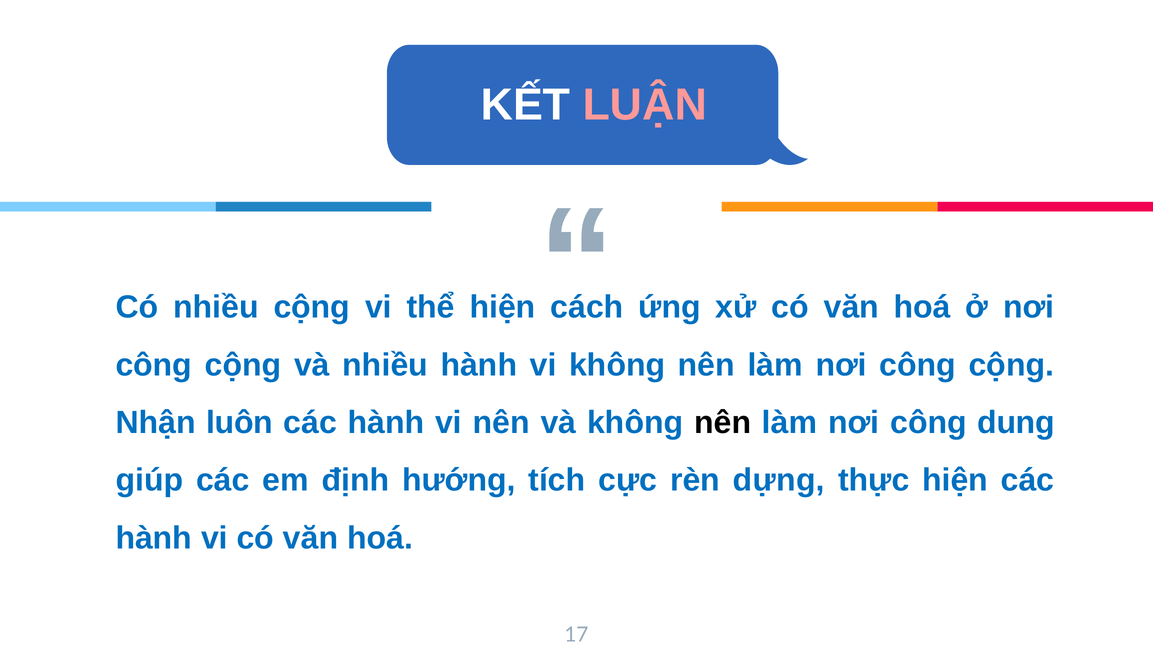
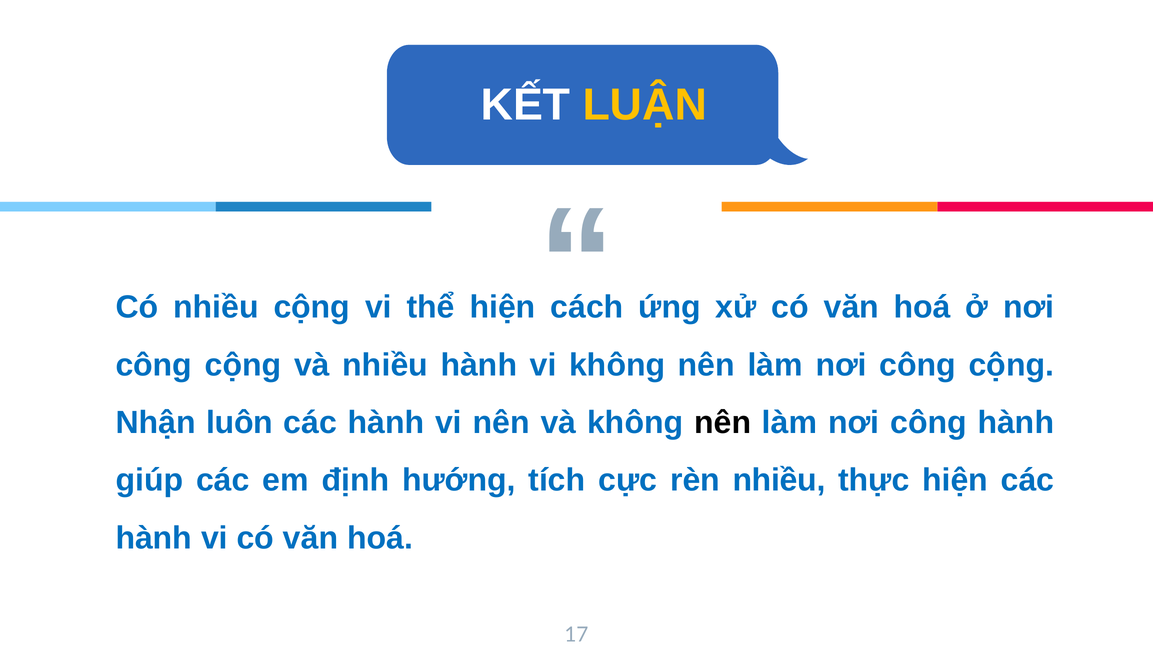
LUẬN colour: pink -> yellow
công dung: dung -> hành
rèn dựng: dựng -> nhiều
